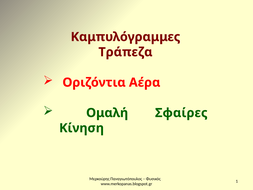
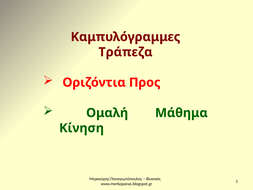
Αέρα: Αέρα -> Προς
Σφαίρες: Σφαίρες -> Μάθημα
